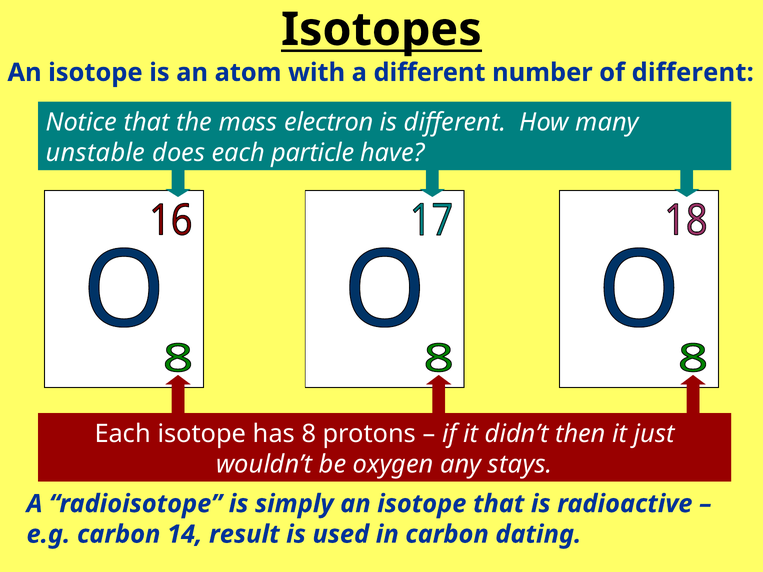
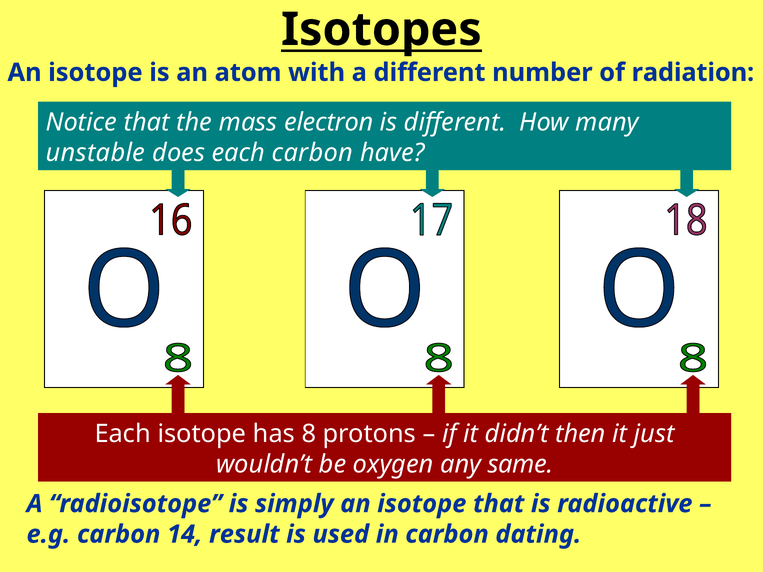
of different: different -> radiation
each particle: particle -> carbon
stays: stays -> same
